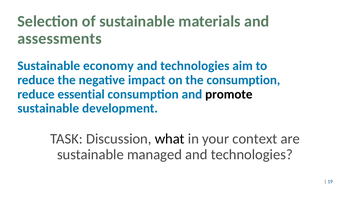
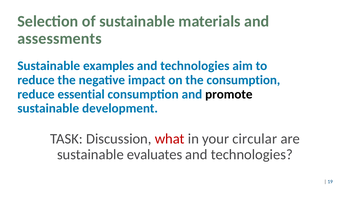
economy: economy -> examples
what colour: black -> red
context: context -> circular
managed: managed -> evaluates
